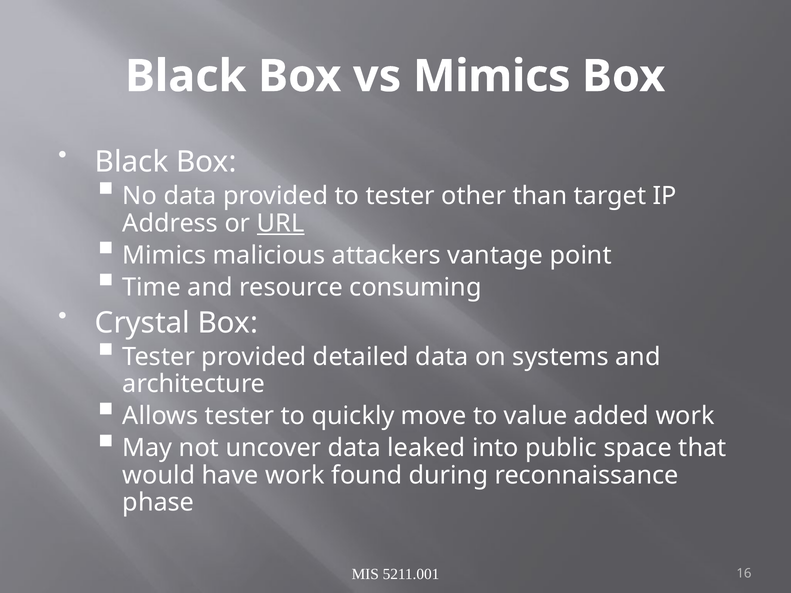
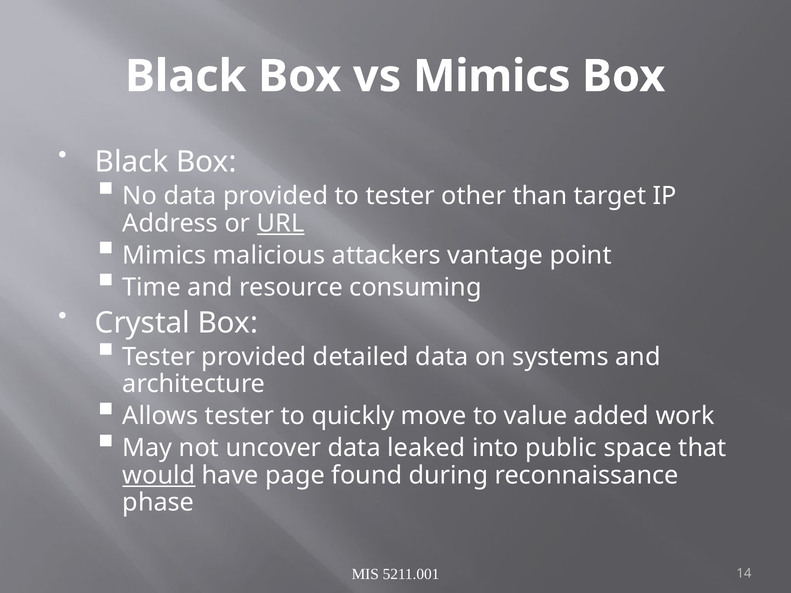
would underline: none -> present
have work: work -> page
16: 16 -> 14
